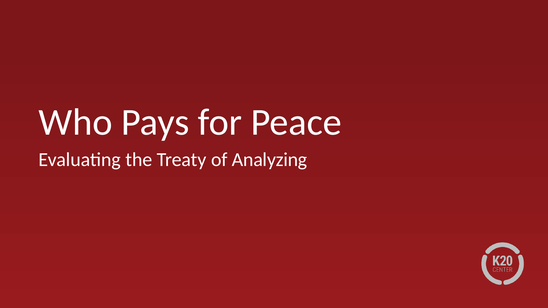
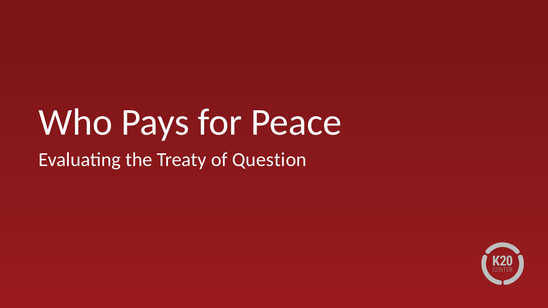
Analyzing: Analyzing -> Question
